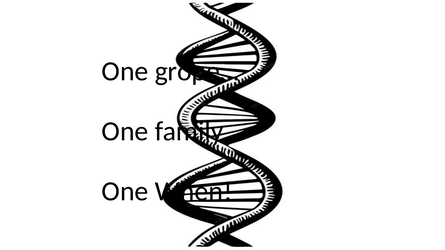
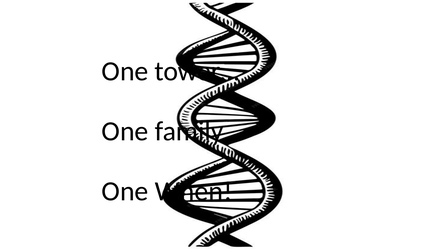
grope…: grope… -> tower…
